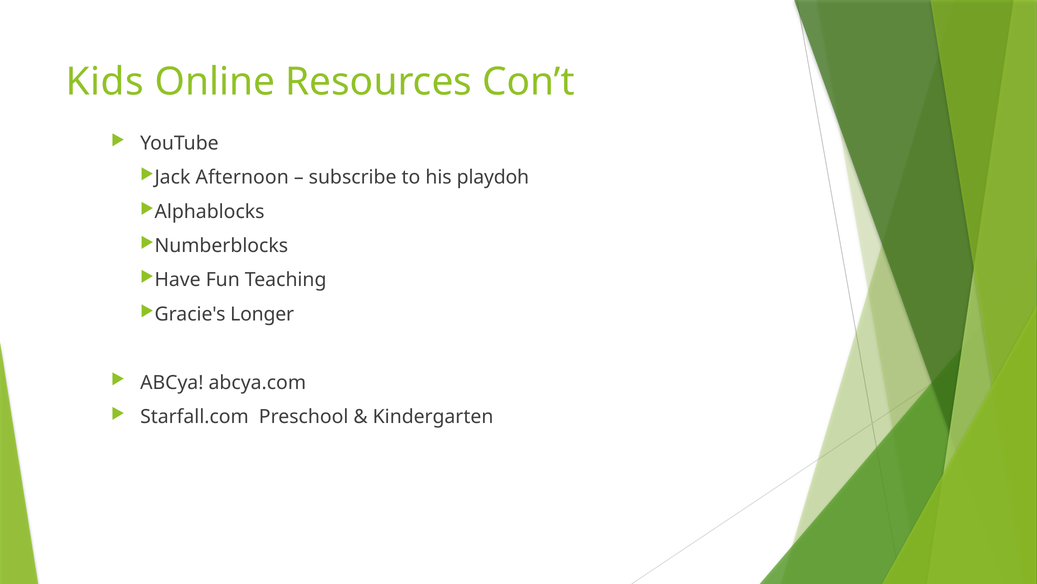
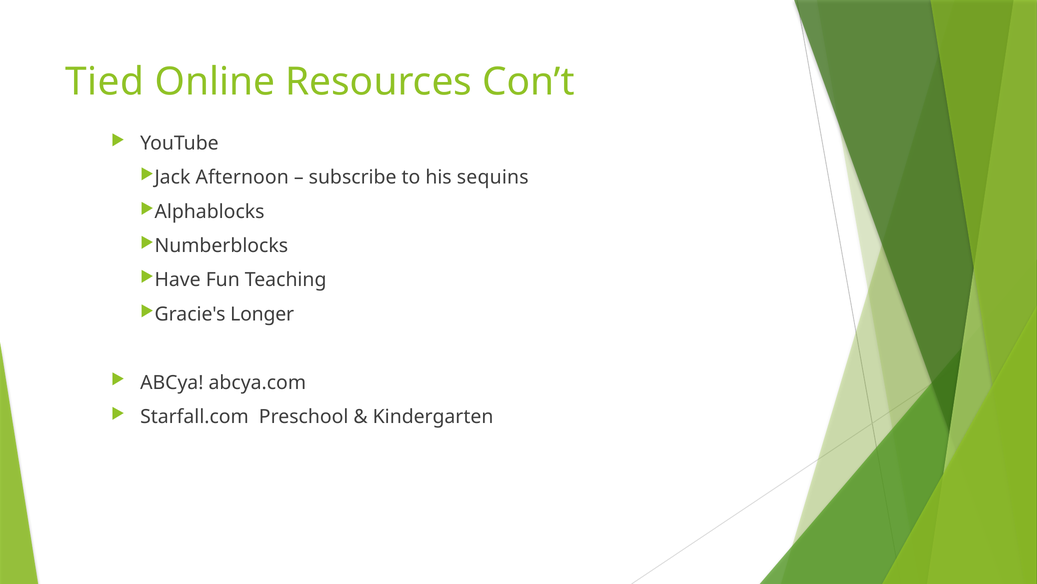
Kids: Kids -> Tied
playdoh: playdoh -> sequins
